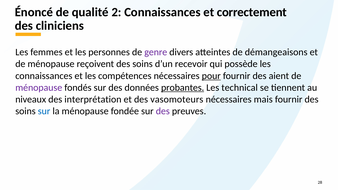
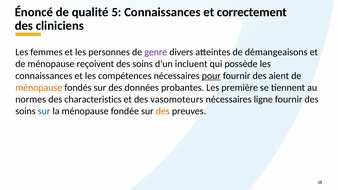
2: 2 -> 5
recevoir: recevoir -> incluent
ménopause at (39, 88) colour: purple -> orange
probantes underline: present -> none
technical: technical -> première
niveaux: niveaux -> normes
interprétation: interprétation -> characteristics
mais: mais -> ligne
des at (163, 111) colour: purple -> orange
